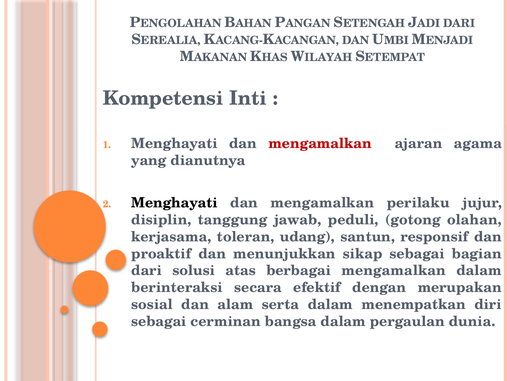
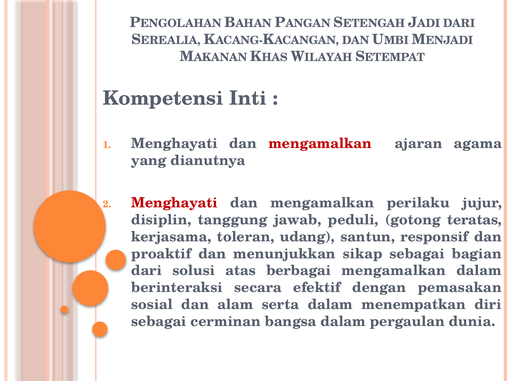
Menghayati at (174, 202) colour: black -> red
olahan: olahan -> teratas
merupakan: merupakan -> pemasakan
